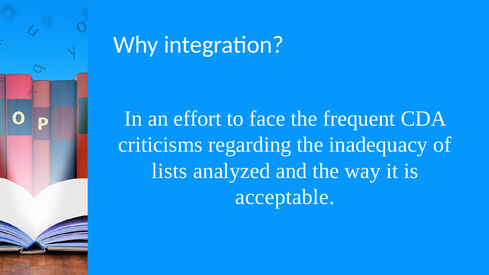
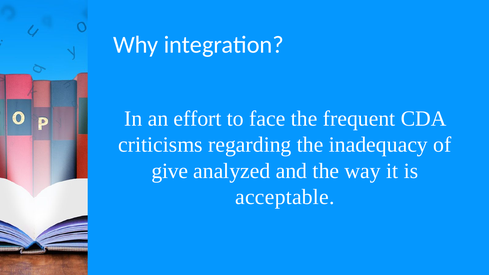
lists: lists -> give
